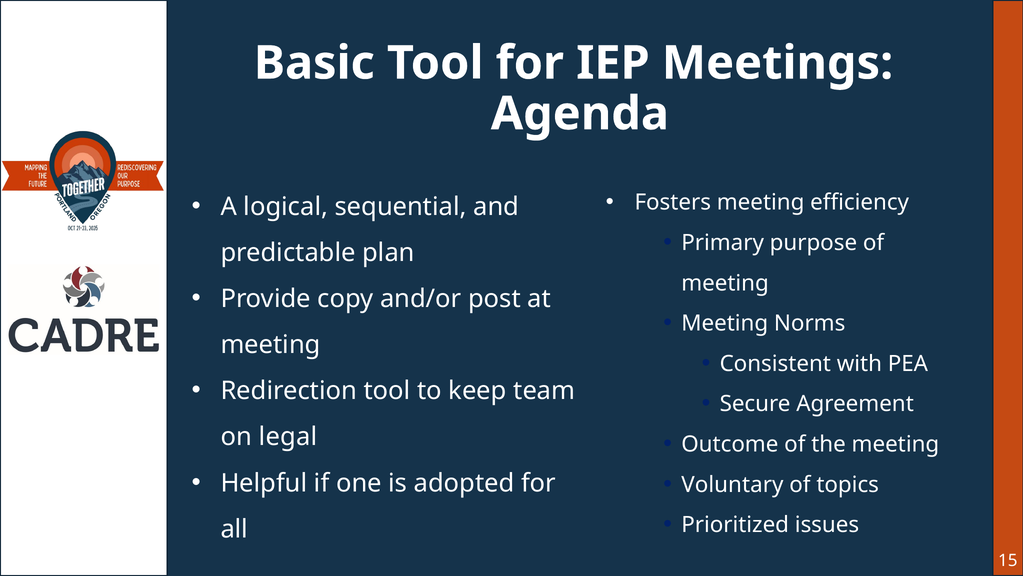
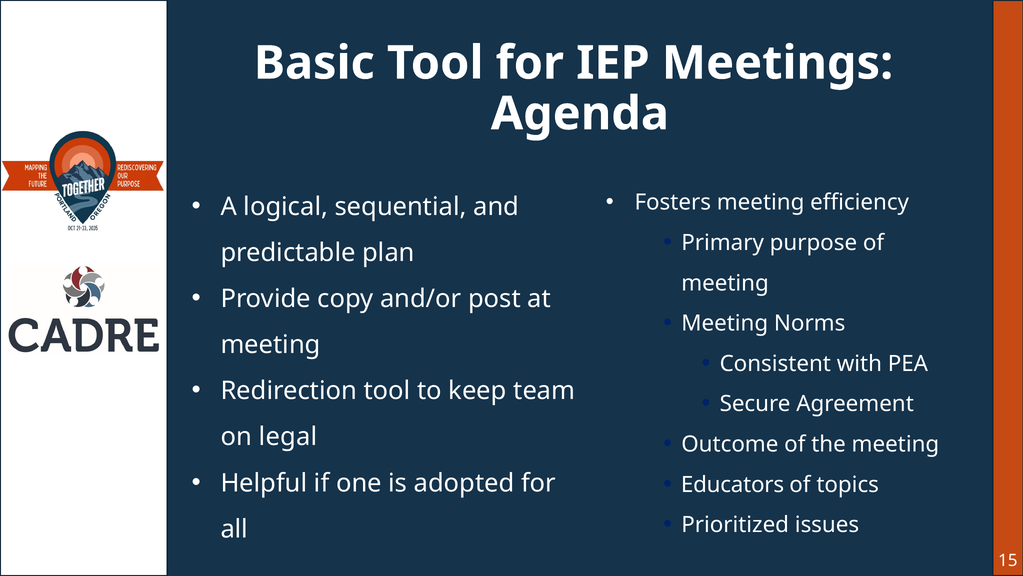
Voluntary: Voluntary -> Educators
